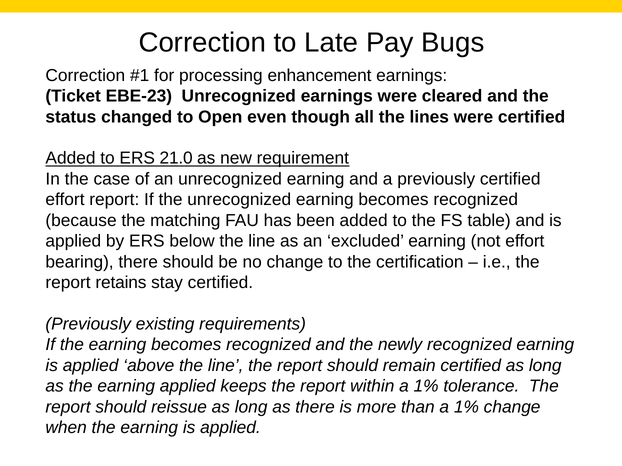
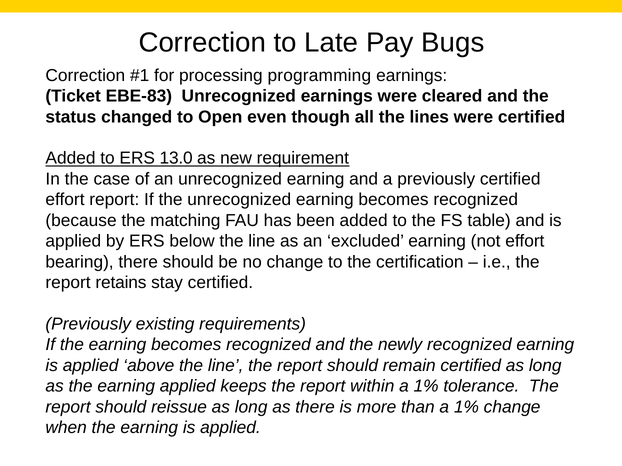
enhancement: enhancement -> programming
EBE-23: EBE-23 -> EBE-83
21.0: 21.0 -> 13.0
